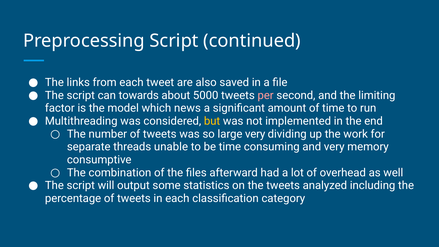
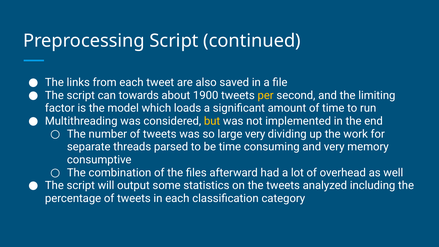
5000: 5000 -> 1900
per colour: pink -> yellow
news: news -> loads
unable: unable -> parsed
